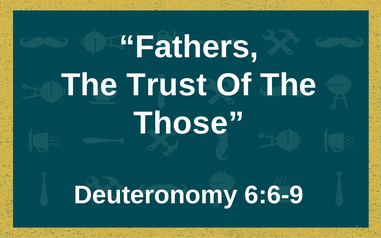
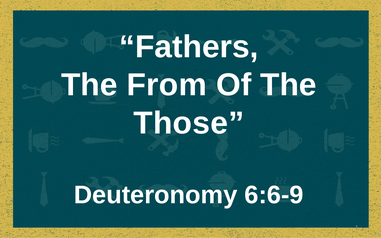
Trust: Trust -> From
